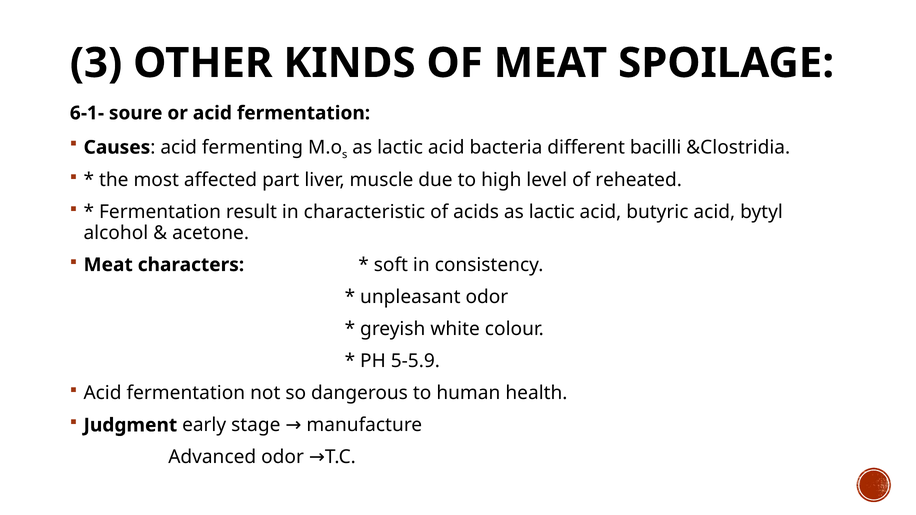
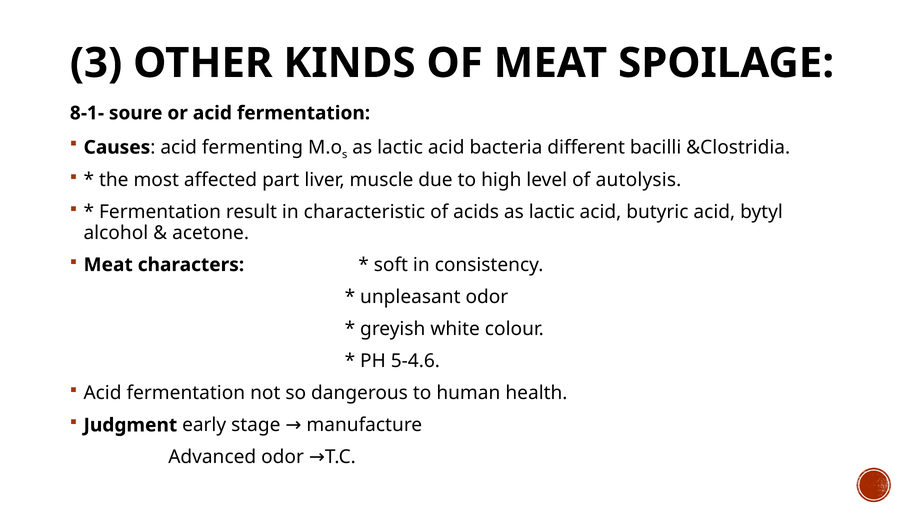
6-1-: 6-1- -> 8-1-
reheated: reheated -> autolysis
5-5.9: 5-5.9 -> 5-4.6
